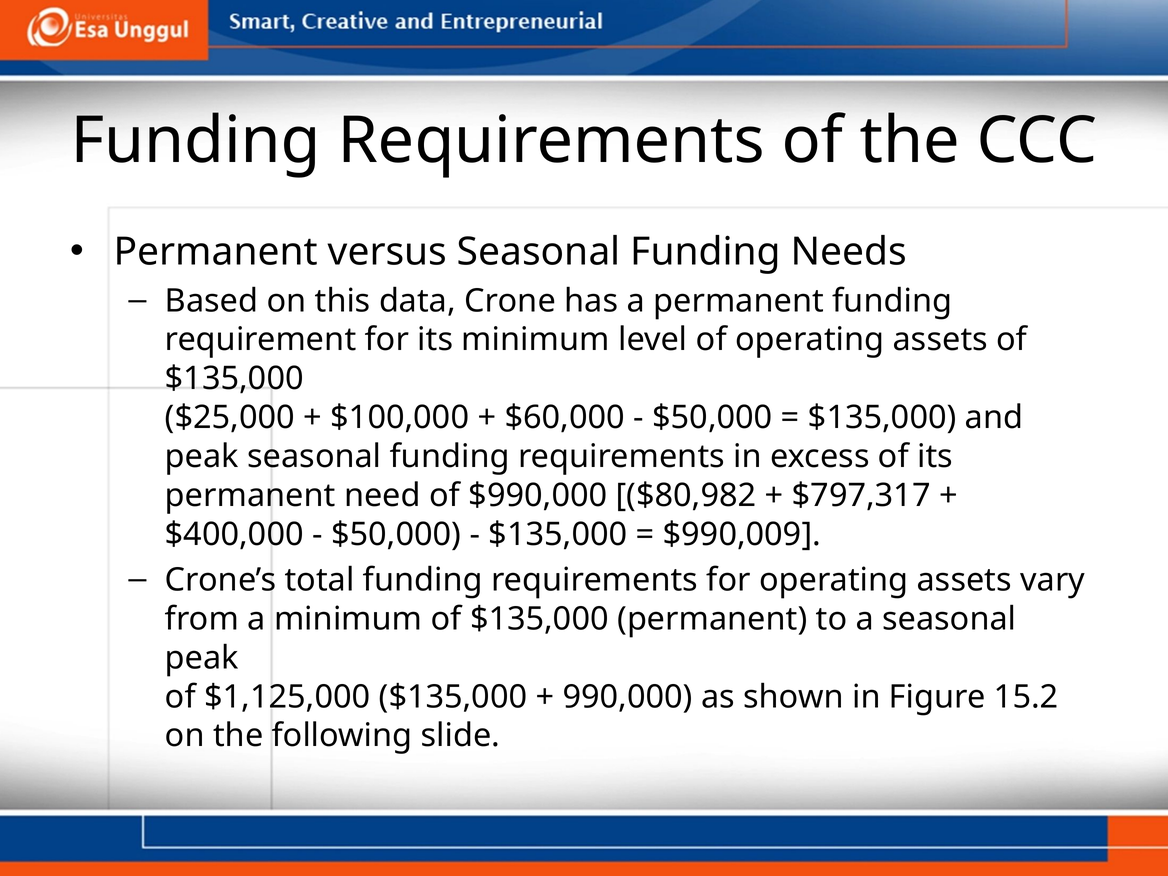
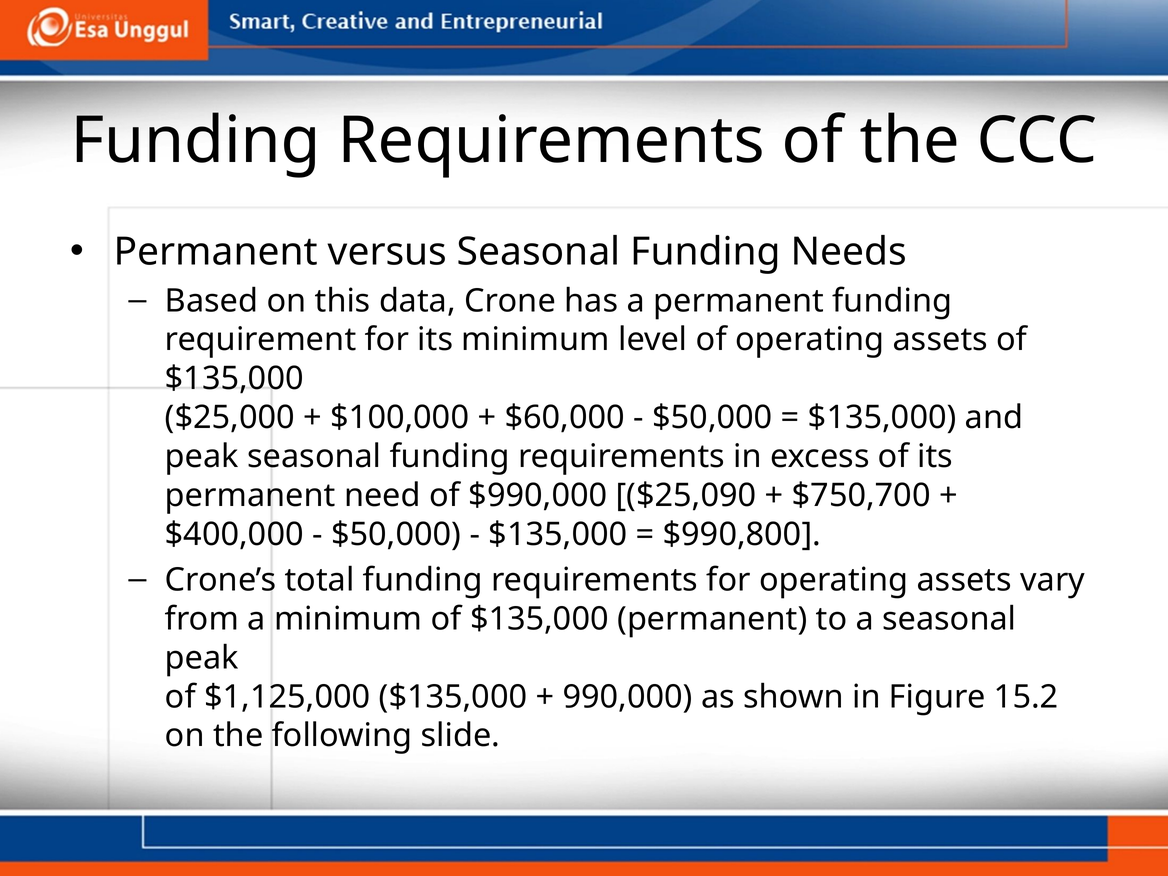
$80,982: $80,982 -> $25,090
$797,317: $797,317 -> $750,700
$990,009: $990,009 -> $990,800
